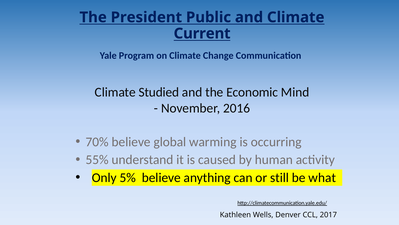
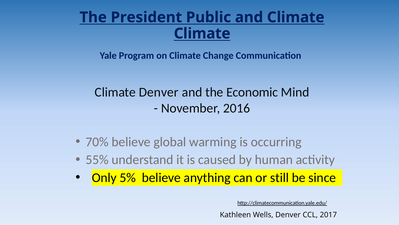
Current at (202, 33): Current -> Climate
Climate Studied: Studied -> Denver
what: what -> since
